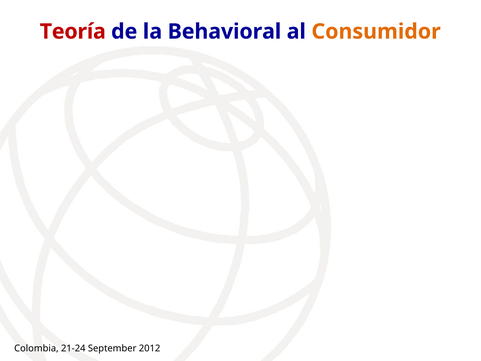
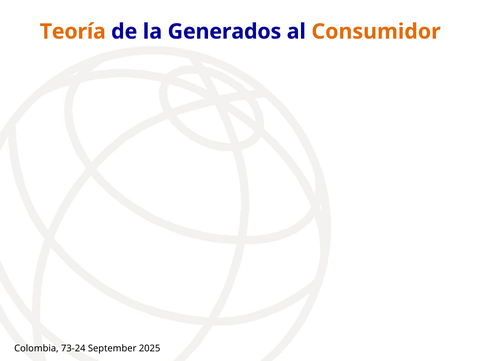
Teoría colour: red -> orange
Behavioral: Behavioral -> Generados
21-24: 21-24 -> 73-24
2012: 2012 -> 2025
